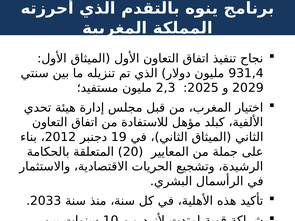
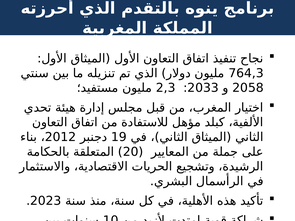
931,4: 931,4 -> 764,3
2025: 2025 -> 2033
2029: 2029 -> 2058
2033: 2033 -> 2023
